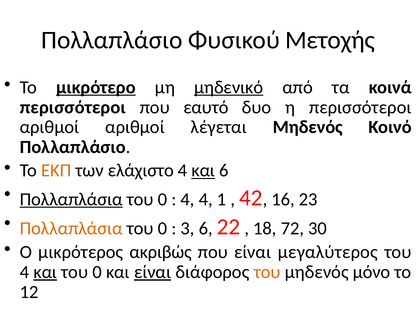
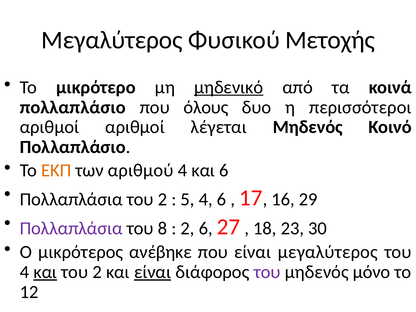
Πολλαπλάσιο at (112, 40): Πολλαπλάσιο -> Μεγαλύτερος
μικρότερο underline: present -> none
περισσότεροι at (73, 107): περισσότεροι -> πολλαπλάσιο
εαυτό: εαυτό -> όλους
ελάχιστο: ελάχιστο -> αριθμού
και at (203, 171) underline: present -> none
Πολλαπλάσια at (71, 199) underline: present -> none
0 at (162, 199): 0 -> 2
4 at (188, 199): 4 -> 5
4 1: 1 -> 6
42: 42 -> 17
23: 23 -> 29
Πολλαπλάσια at (71, 228) colour: orange -> purple
0 at (162, 228): 0 -> 8
3 at (188, 228): 3 -> 2
22: 22 -> 27
72: 72 -> 23
ακριβώς: ακριβώς -> ανέβηκε
0 at (97, 272): 0 -> 2
του at (267, 272) colour: orange -> purple
